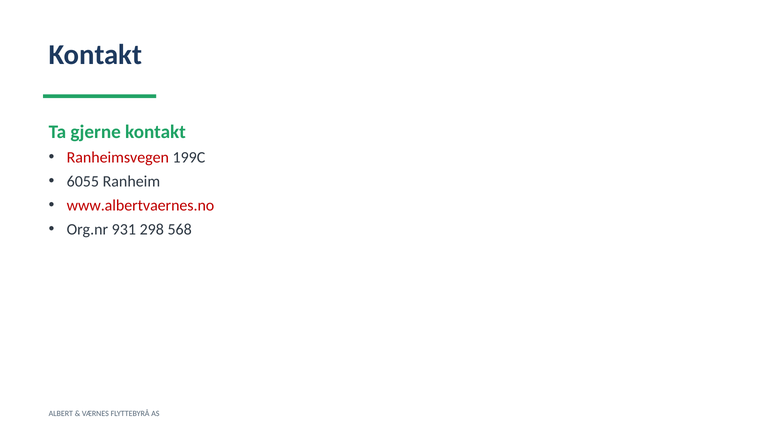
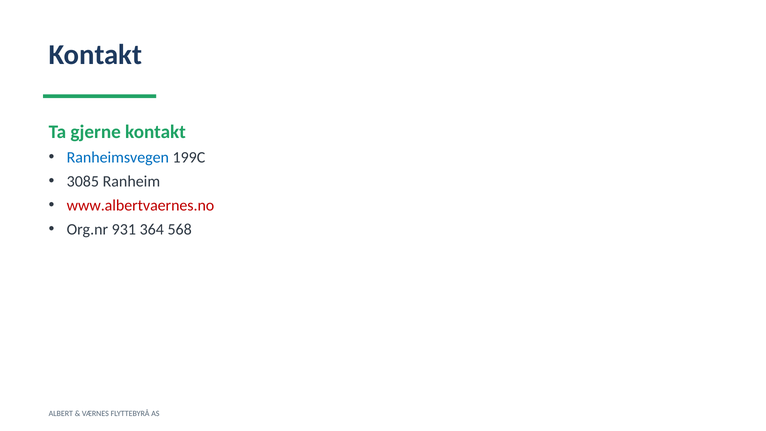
Ranheimsvegen colour: red -> blue
6055: 6055 -> 3085
298: 298 -> 364
